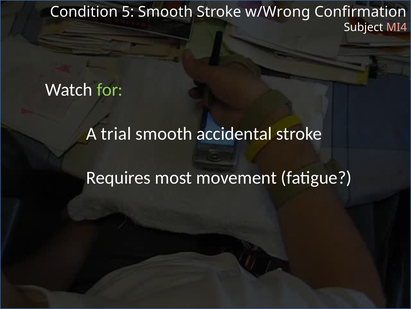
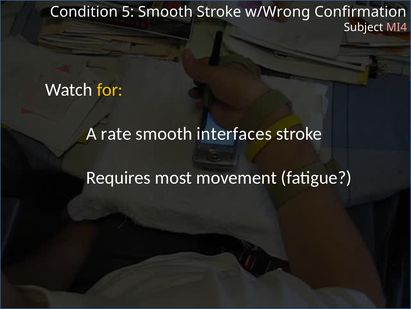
for colour: light green -> yellow
trial: trial -> rate
accidental: accidental -> interfaces
